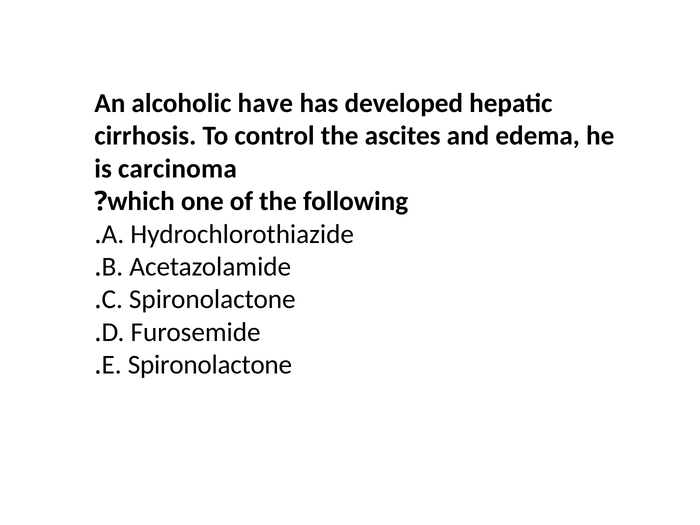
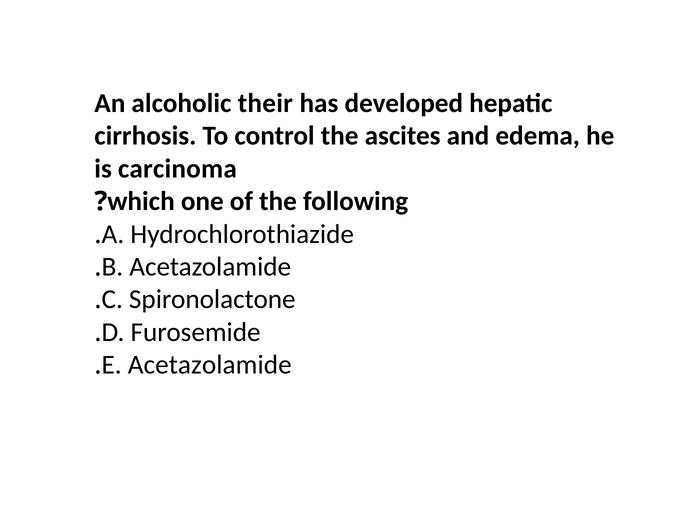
have: have -> their
E Spironolactone: Spironolactone -> Acetazolamide
